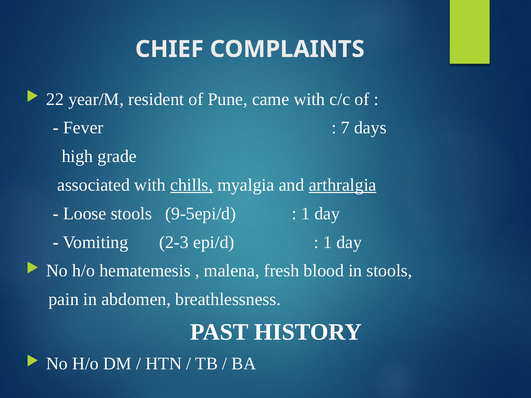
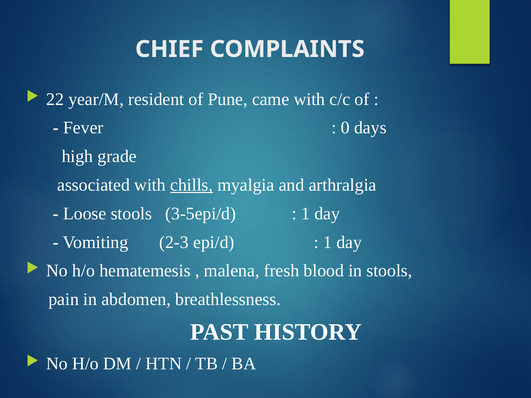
7: 7 -> 0
arthralgia underline: present -> none
9-5epi/d: 9-5epi/d -> 3-5epi/d
